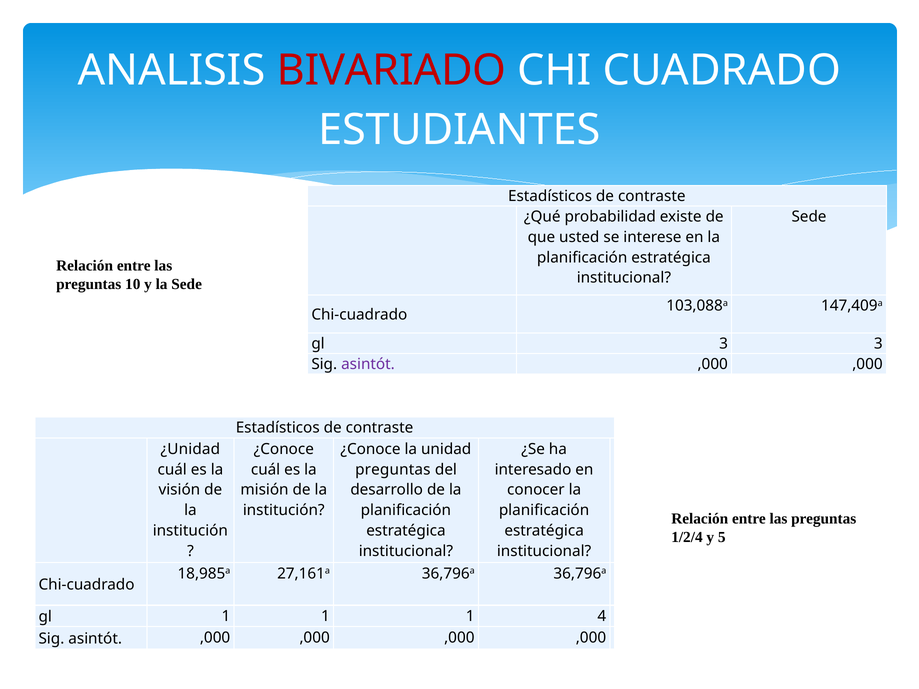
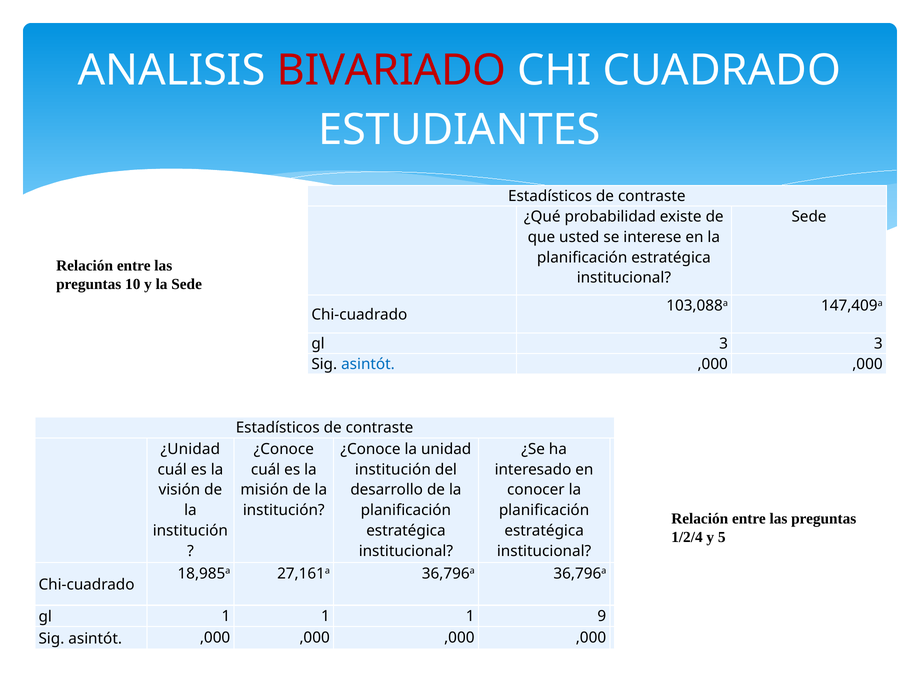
asintót at (368, 365) colour: purple -> blue
preguntas at (393, 470): preguntas -> institución
4: 4 -> 9
